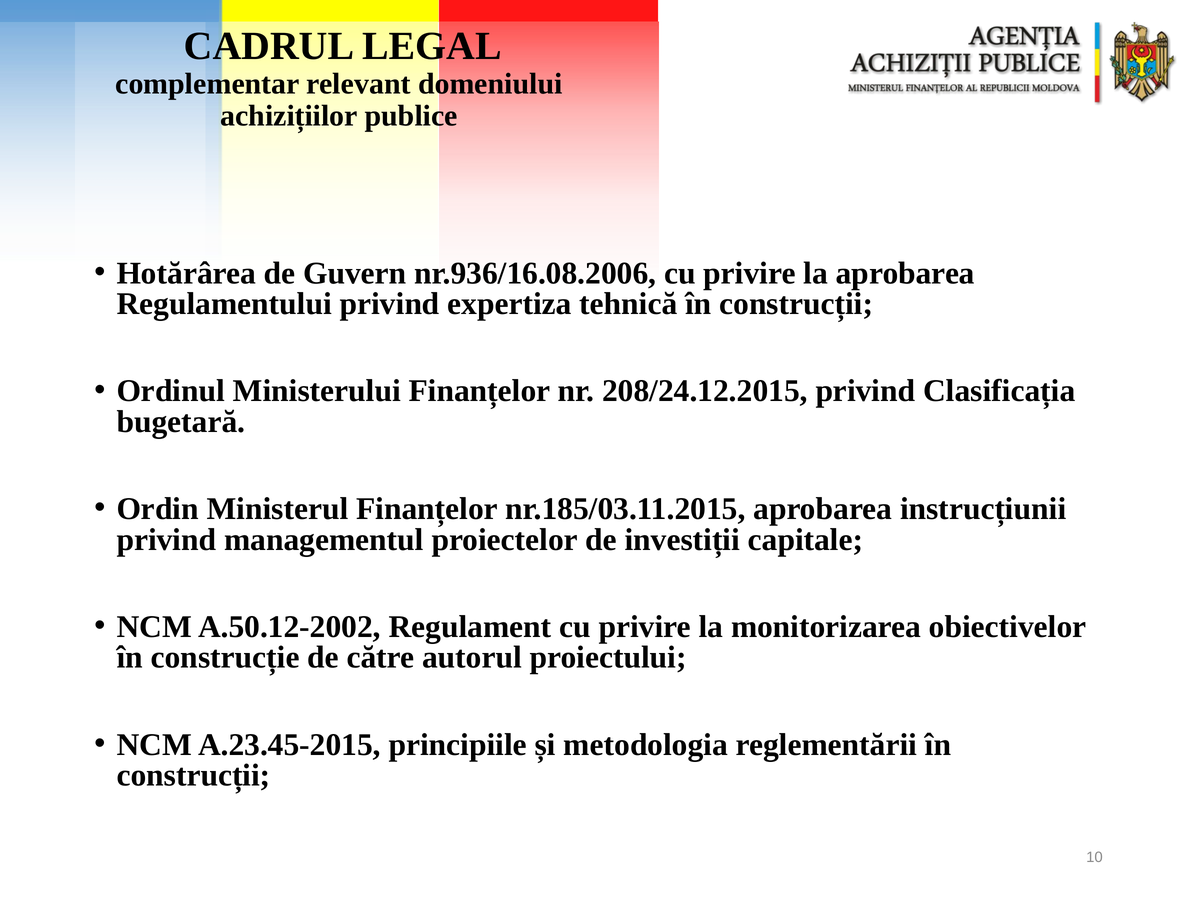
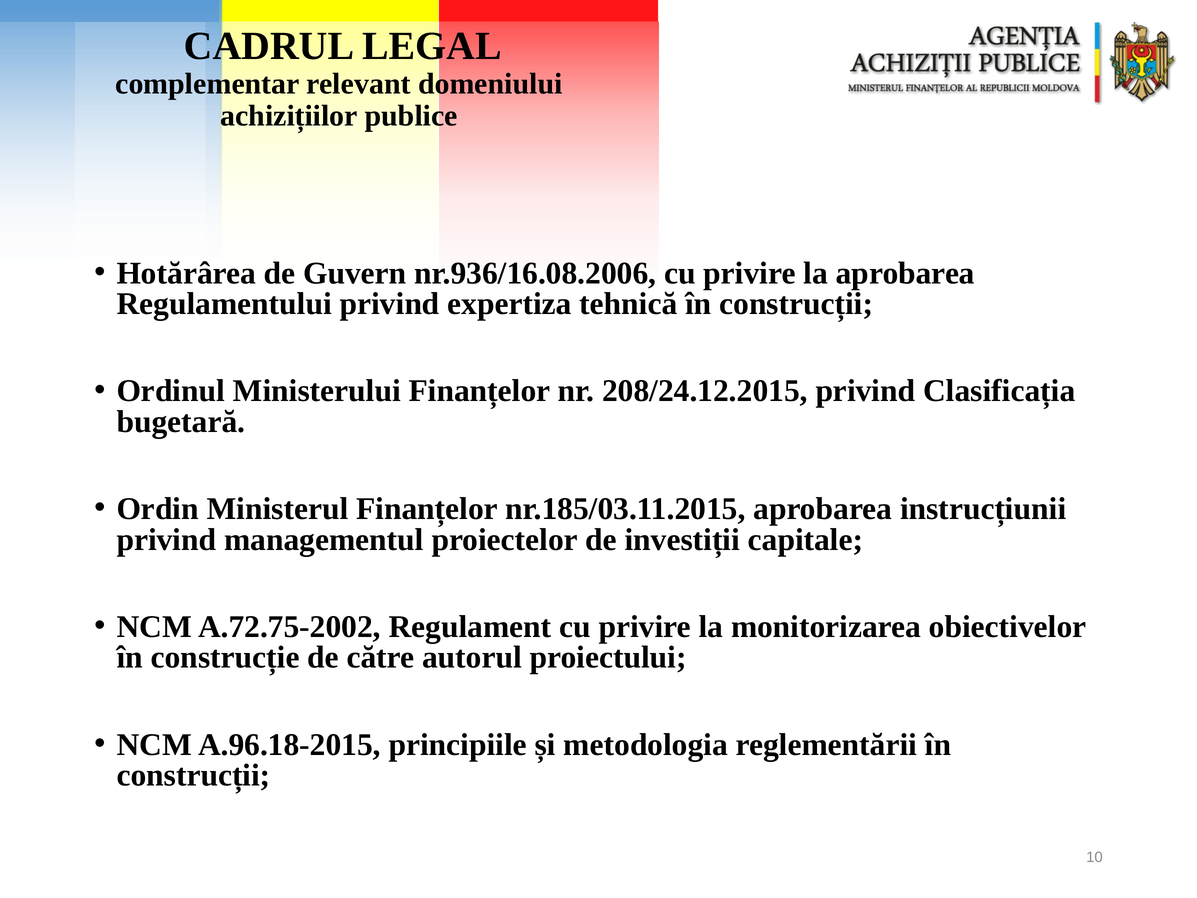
A.50.12-2002: A.50.12-2002 -> A.72.75-2002
A.23.45-2015: A.23.45-2015 -> A.96.18-2015
